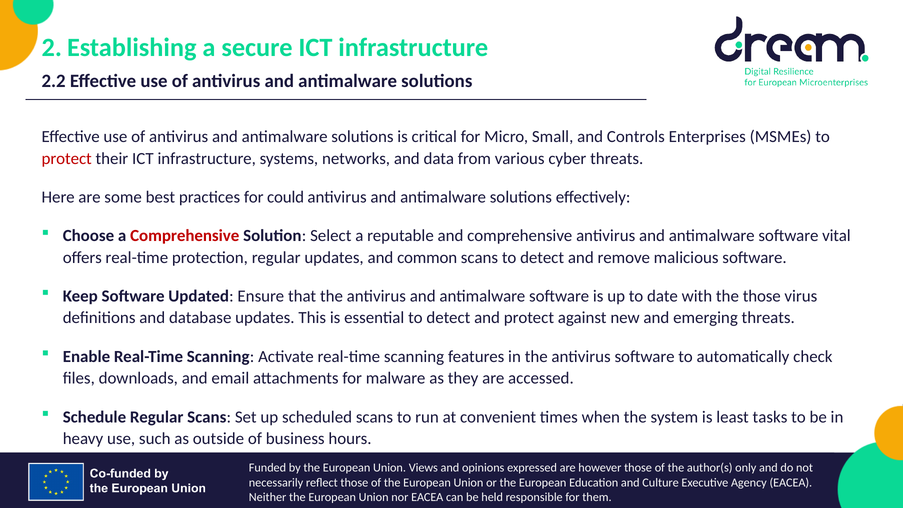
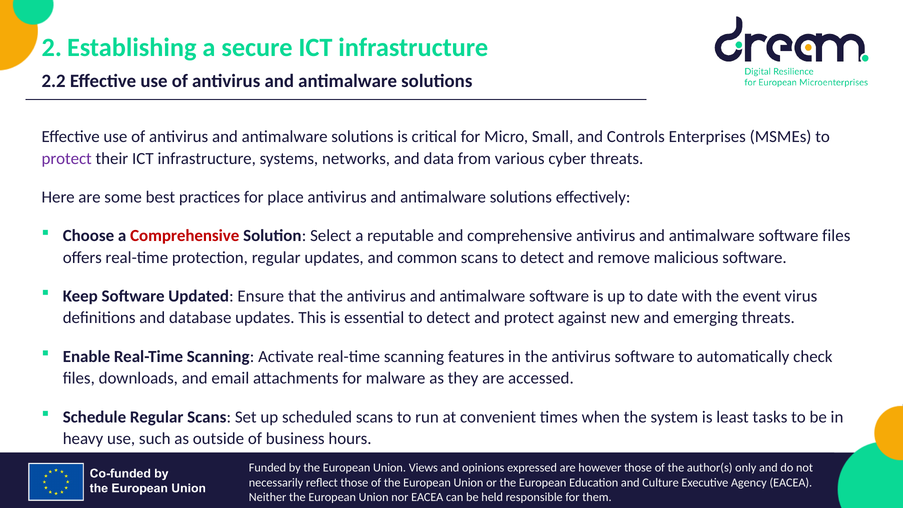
protect at (67, 158) colour: red -> purple
could: could -> place
software vital: vital -> files
the those: those -> event
